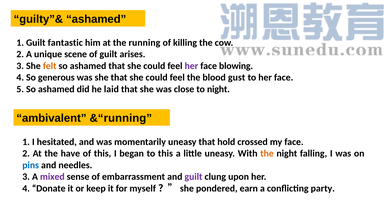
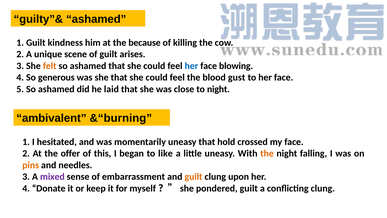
fantastic: fantastic -> kindness
running: running -> because
her at (191, 66) colour: purple -> blue
&“running: &“running -> &“burning
have: have -> offer
to this: this -> like
pins colour: blue -> orange
guilt at (193, 176) colour: purple -> orange
pondered earn: earn -> guilt
conflicting party: party -> clung
